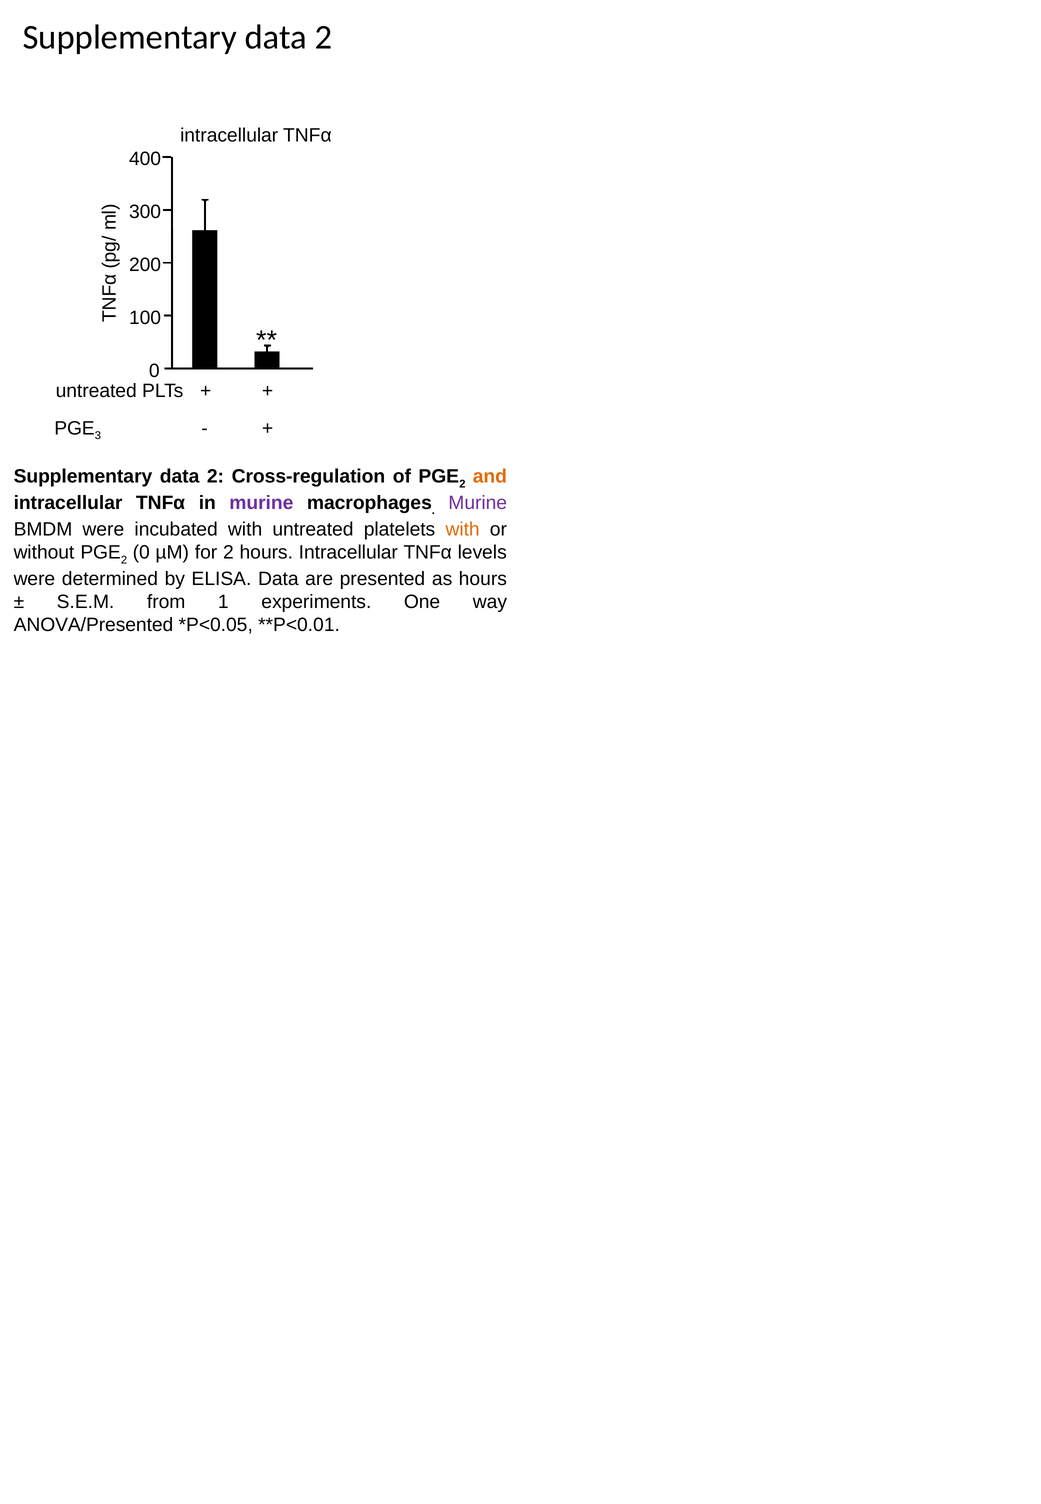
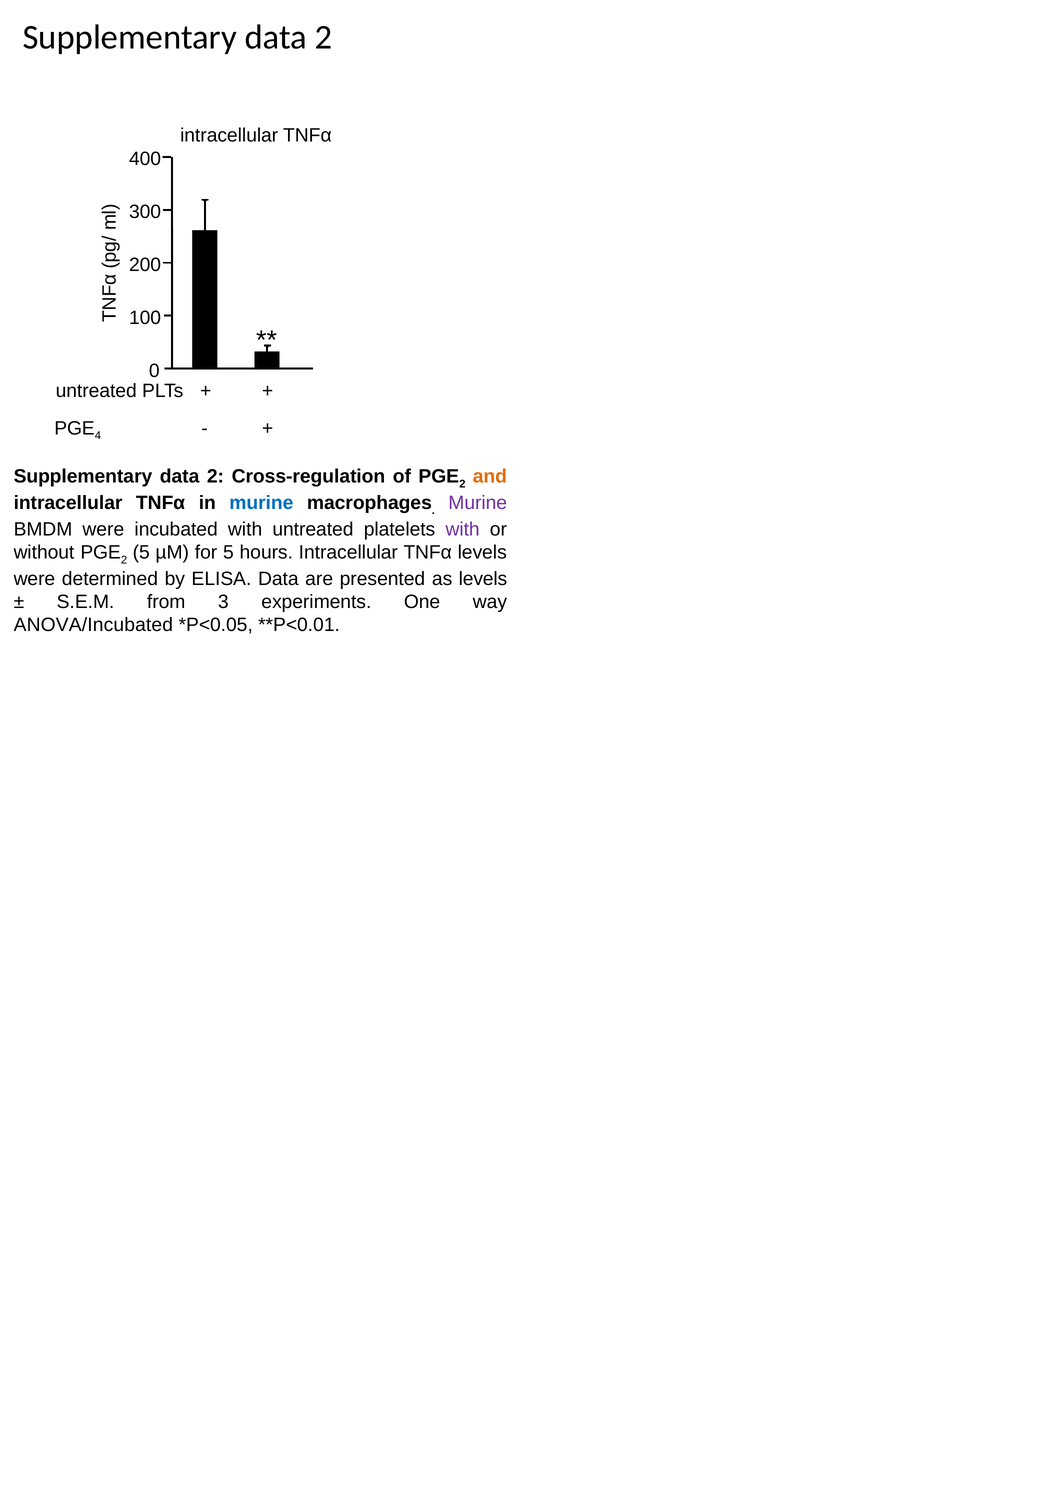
3: 3 -> 4
murine at (261, 503) colour: purple -> blue
with at (463, 529) colour: orange -> purple
2 0: 0 -> 5
for 2: 2 -> 5
as hours: hours -> levels
1: 1 -> 3
ANOVA/Presented: ANOVA/Presented -> ANOVA/Incubated
